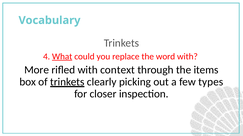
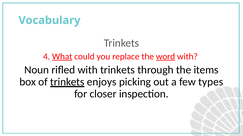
word underline: none -> present
More: More -> Noun
with context: context -> trinkets
clearly: clearly -> enjoys
